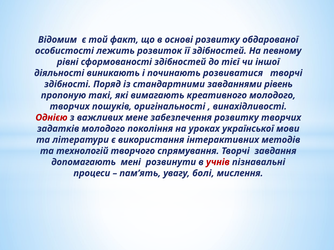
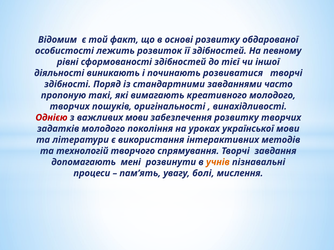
рівень: рівень -> часто
важливих мене: мене -> мови
учнів colour: red -> orange
